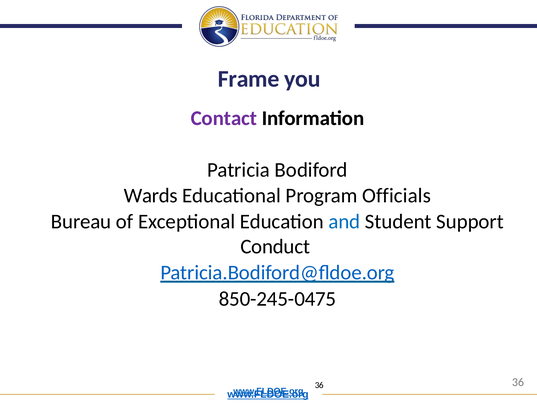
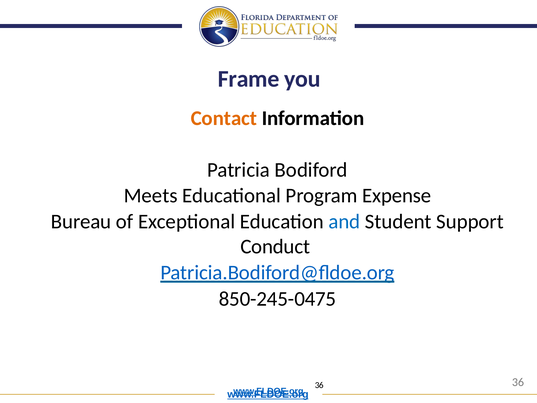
Contact colour: purple -> orange
Wards: Wards -> Meets
Officials: Officials -> Expense
